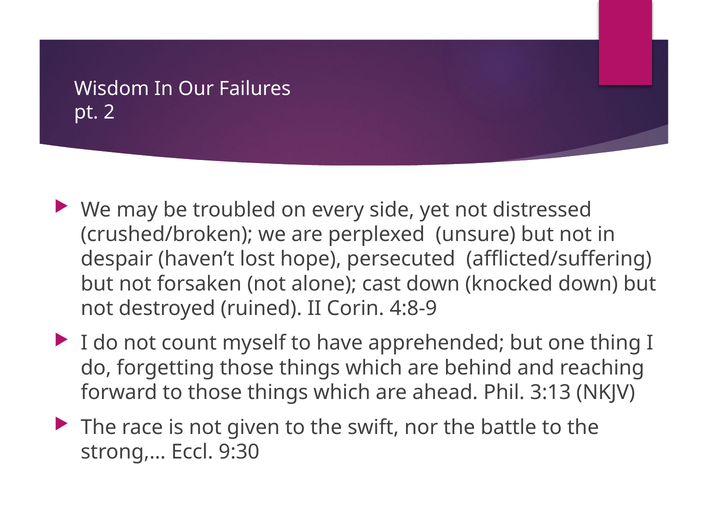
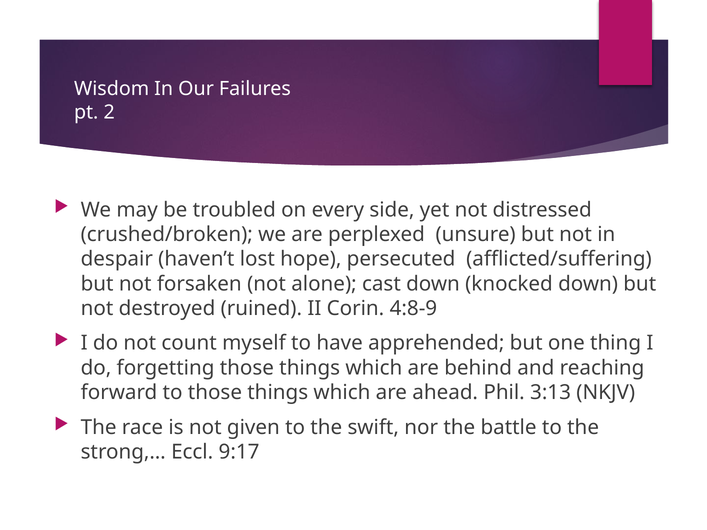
9:30: 9:30 -> 9:17
